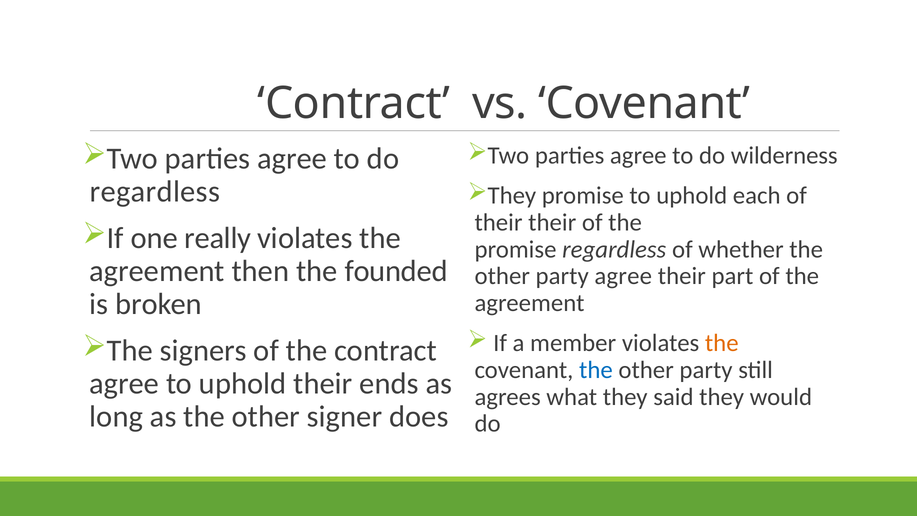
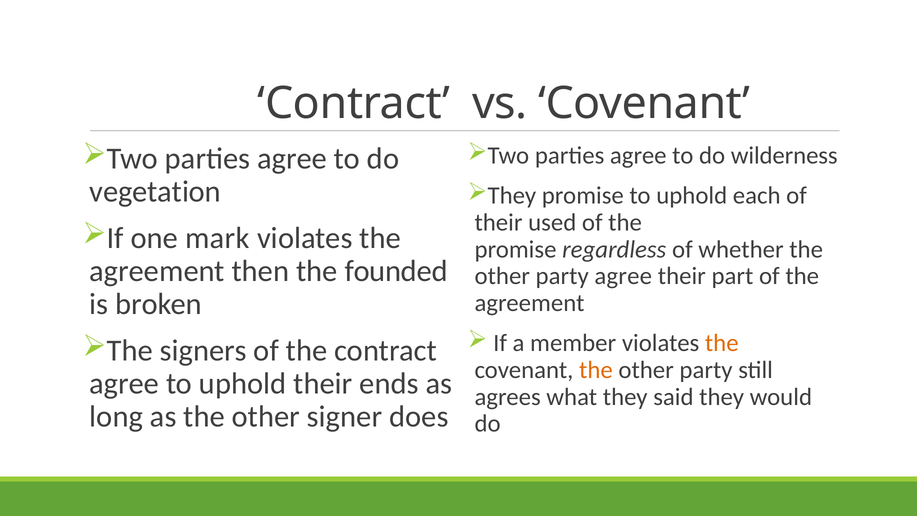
regardless at (155, 192): regardless -> vegetation
their their: their -> used
really: really -> mark
the at (596, 370) colour: blue -> orange
